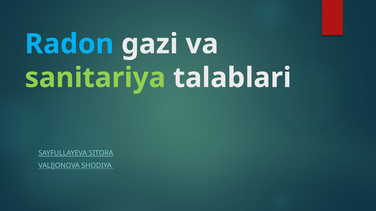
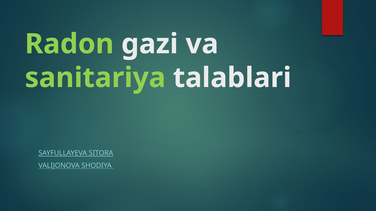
Radon colour: light blue -> light green
